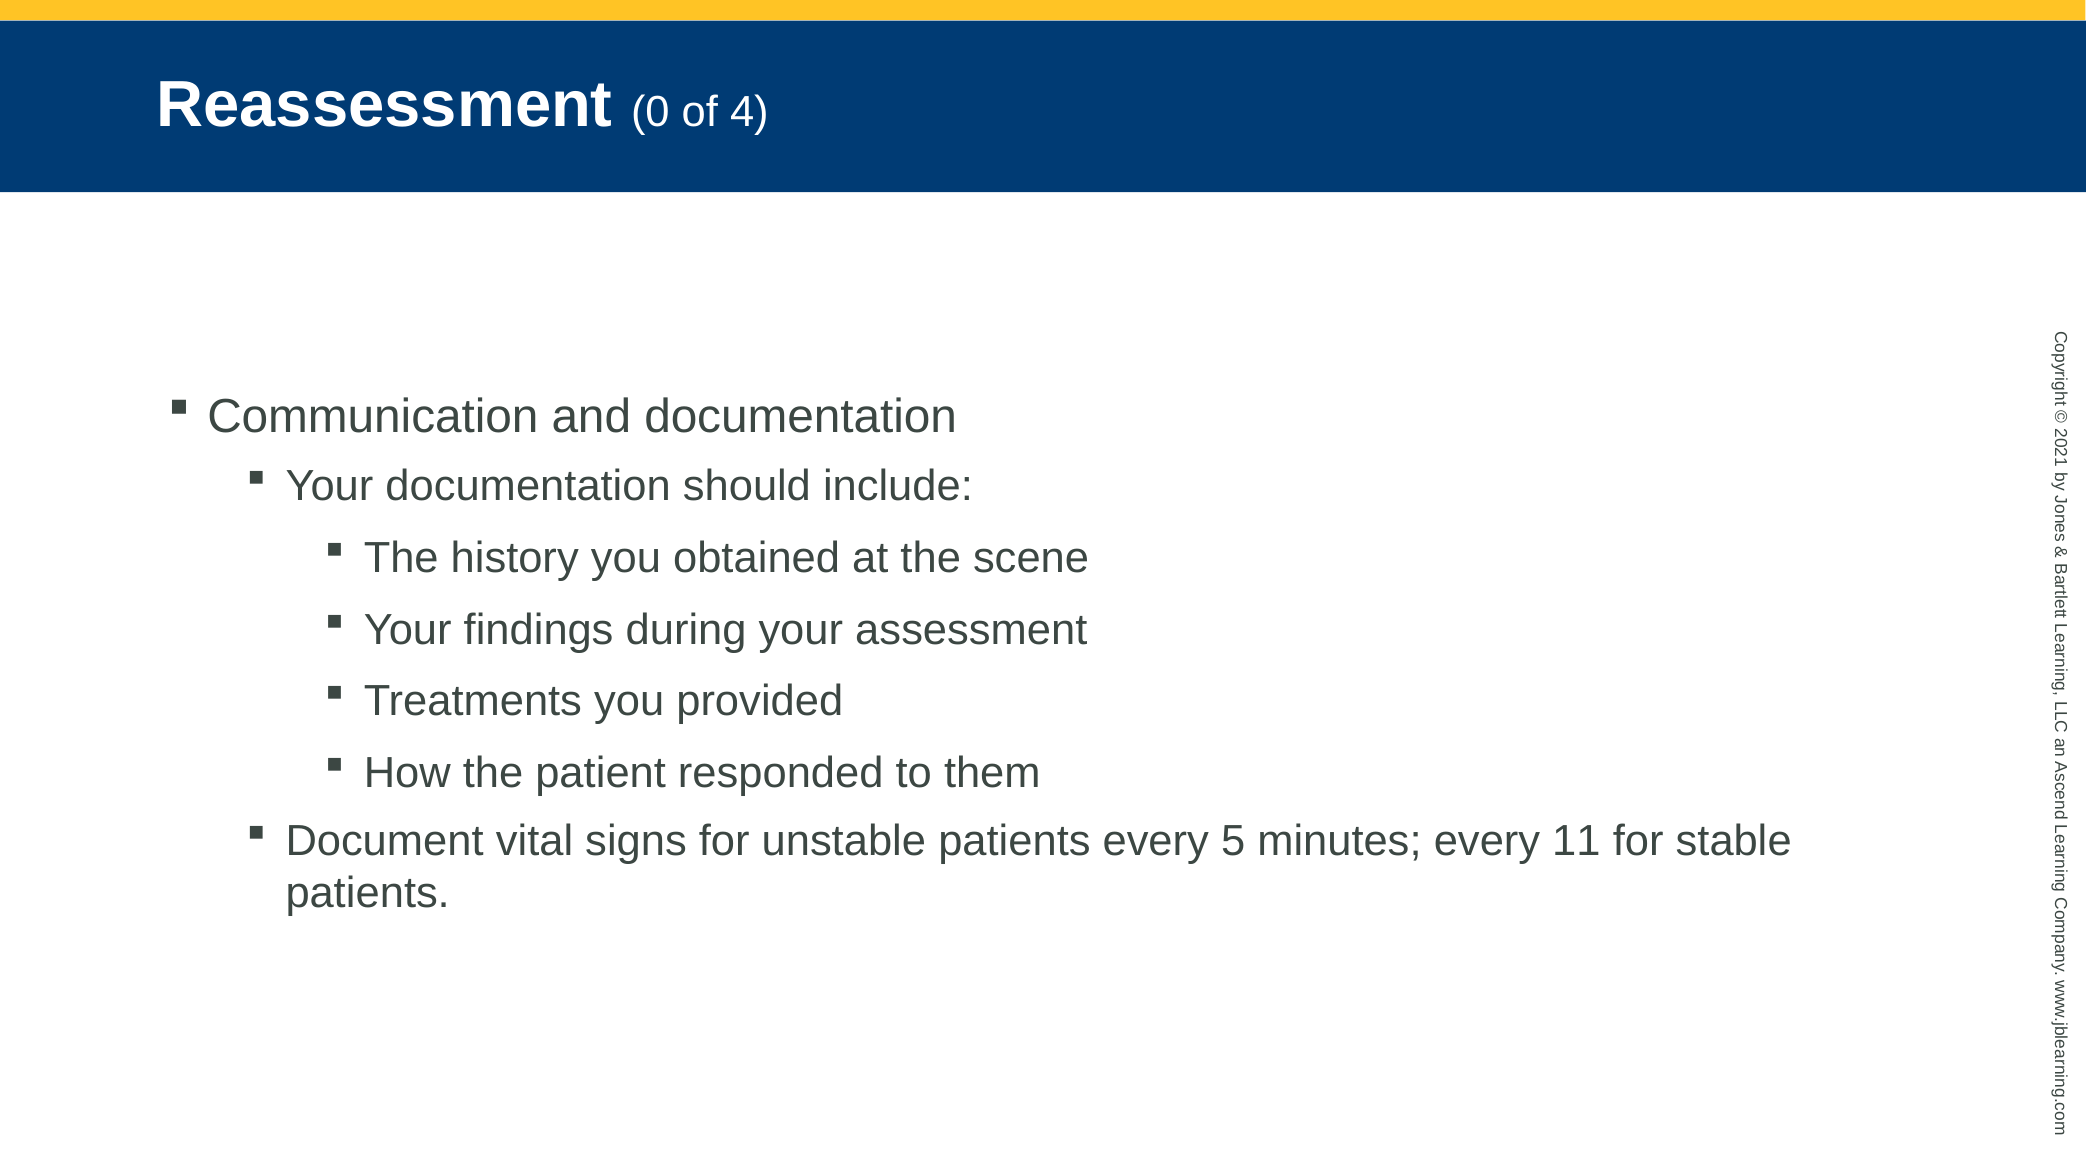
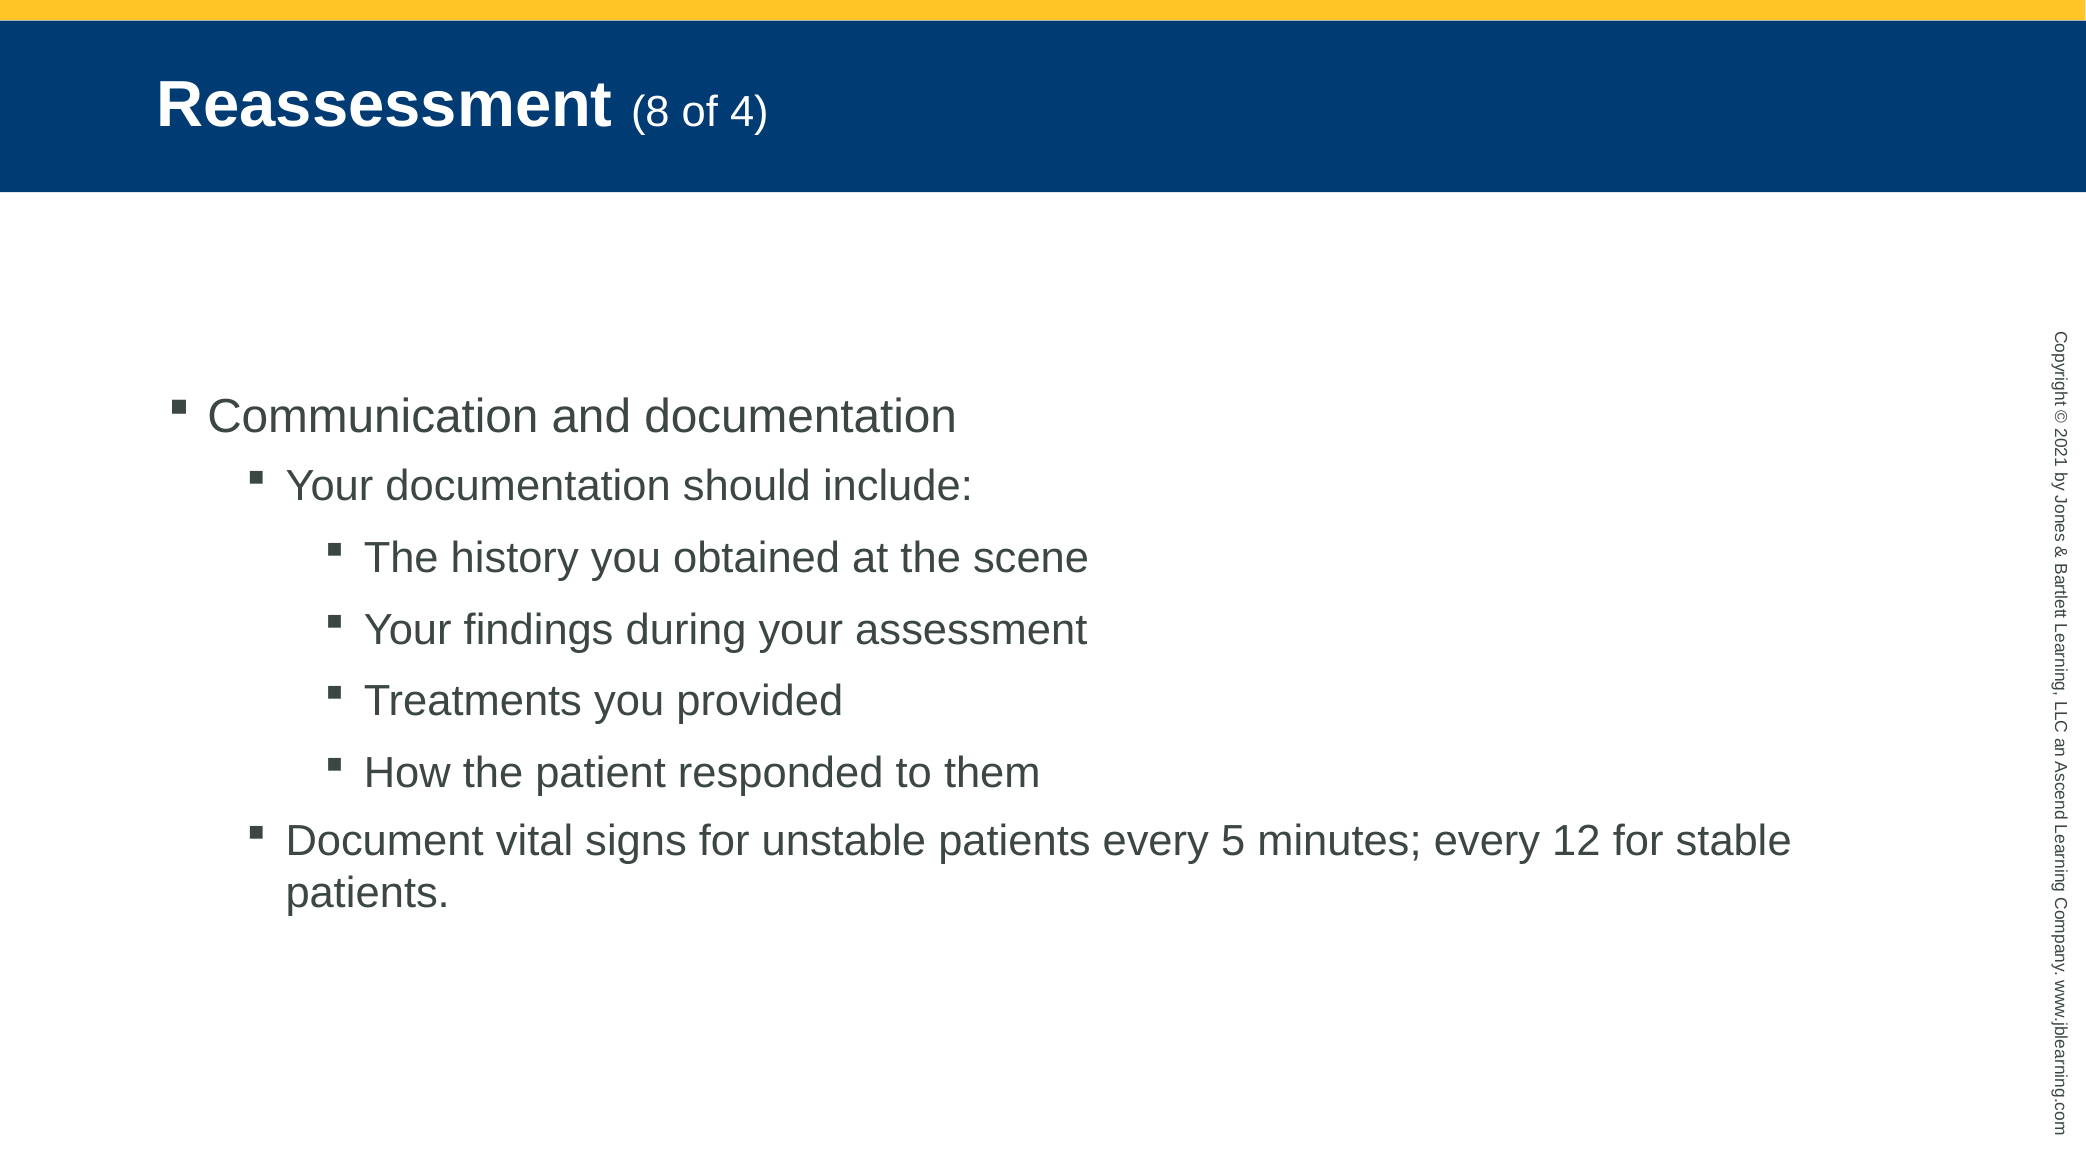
Reassessment 0: 0 -> 8
11: 11 -> 12
